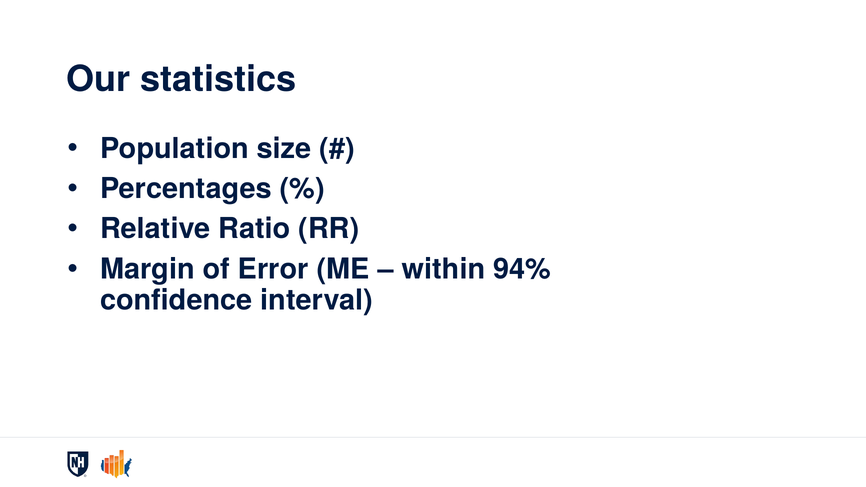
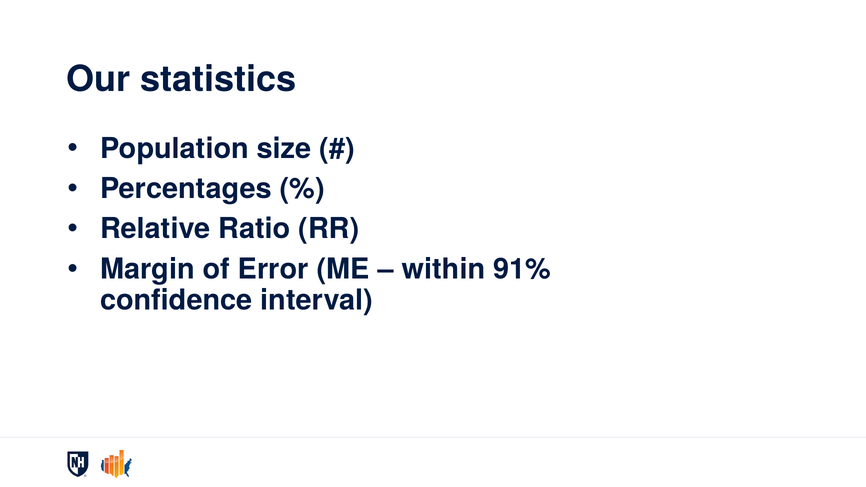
94%: 94% -> 91%
